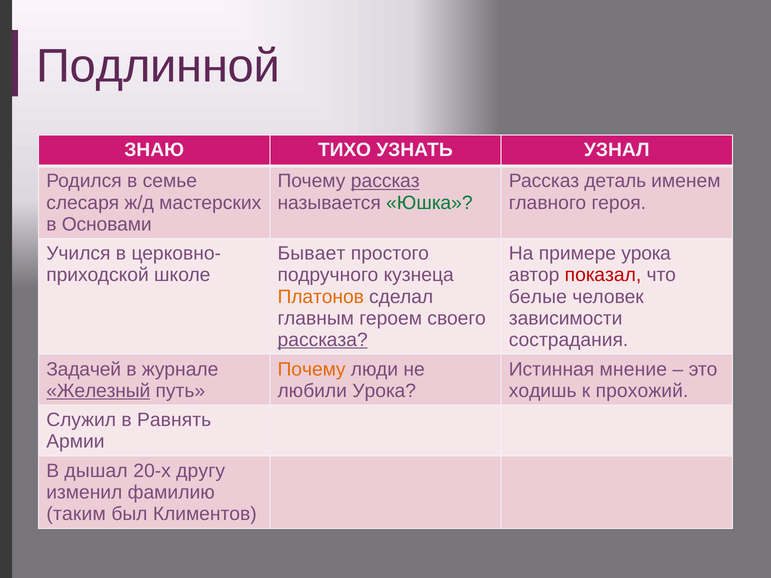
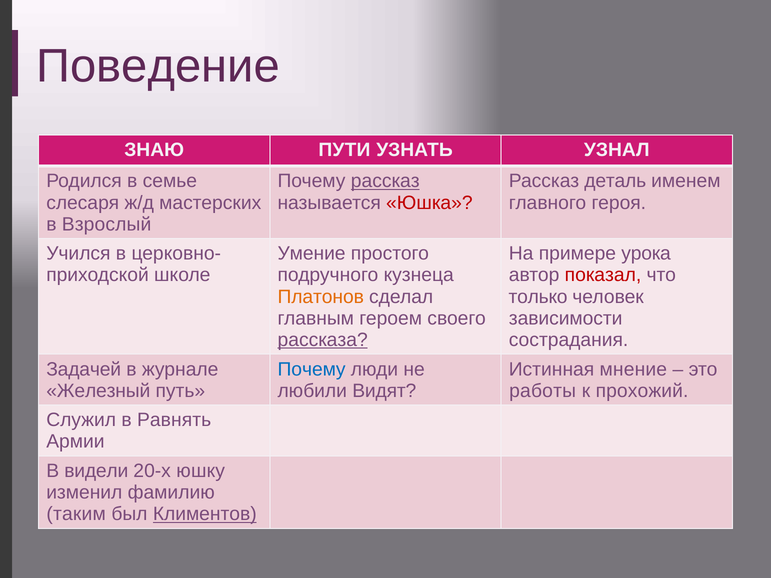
Подлинной: Подлинной -> Поведение
ТИХО: ТИХО -> ПУТИ
Юшка colour: green -> red
Основами: Основами -> Взрослый
Бывает: Бывает -> Умение
белые: белые -> только
Почему at (312, 369) colour: orange -> blue
Железный underline: present -> none
любили Урока: Урока -> Видят
ходишь: ходишь -> работы
дышал: дышал -> видели
другу: другу -> юшку
Климентов underline: none -> present
